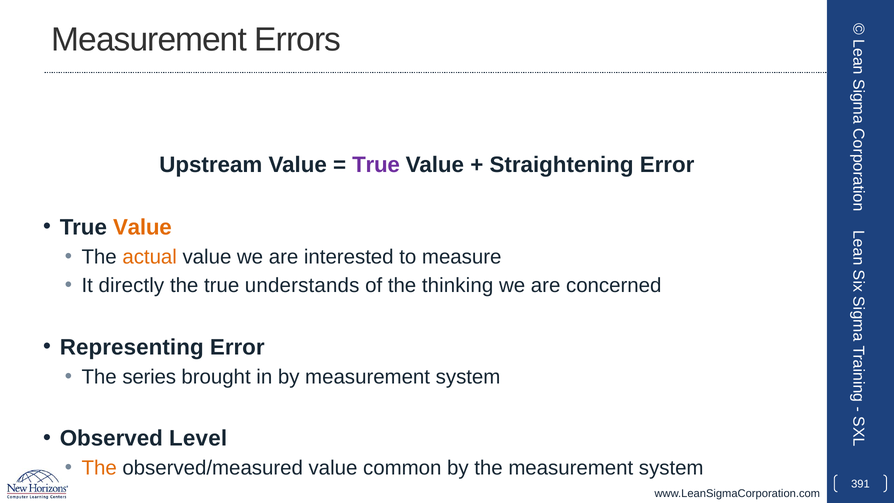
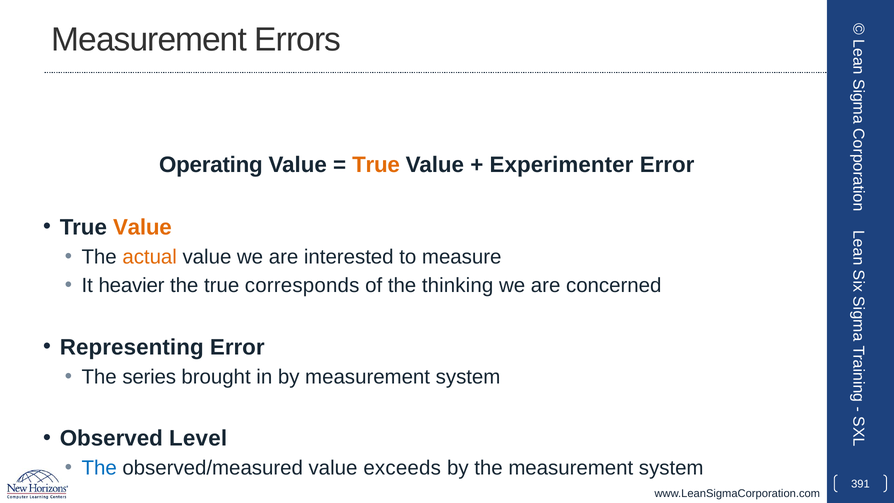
Upstream: Upstream -> Operating
True at (376, 165) colour: purple -> orange
Straightening: Straightening -> Experimenter
directly: directly -> heavier
understands: understands -> corresponds
The at (99, 468) colour: orange -> blue
common: common -> exceeds
